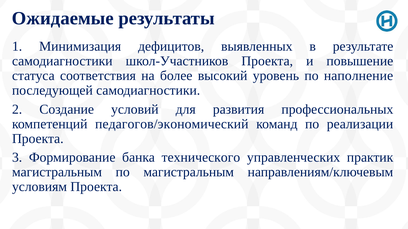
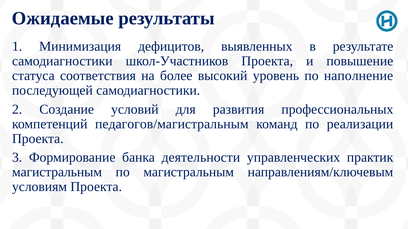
педагогов/экономический: педагогов/экономический -> педагогов/магистральным
технического: технического -> деятельности
